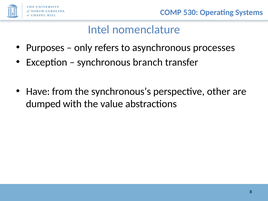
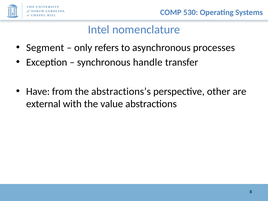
Purposes: Purposes -> Segment
branch: branch -> handle
synchronous’s: synchronous’s -> abstractions’s
dumped: dumped -> external
